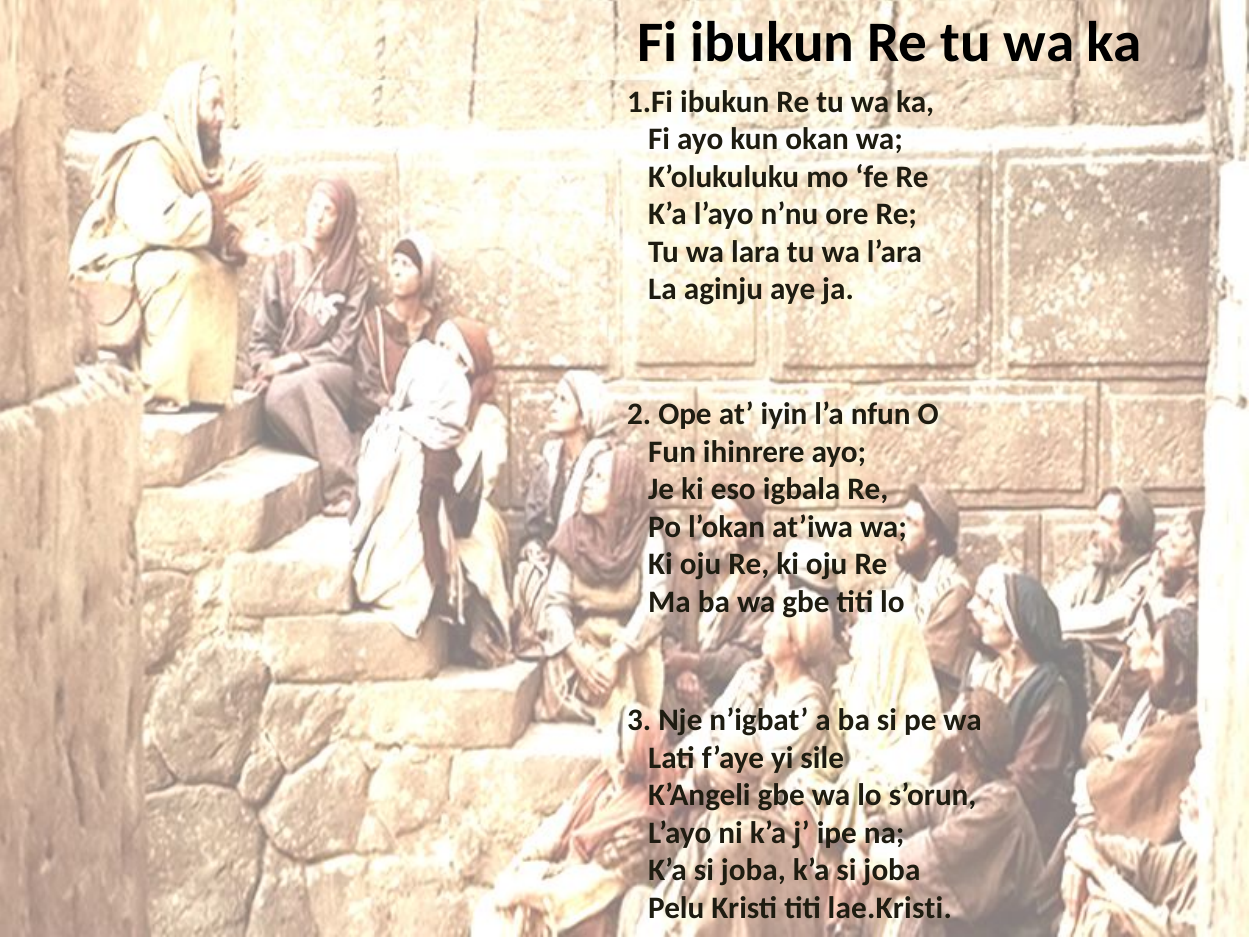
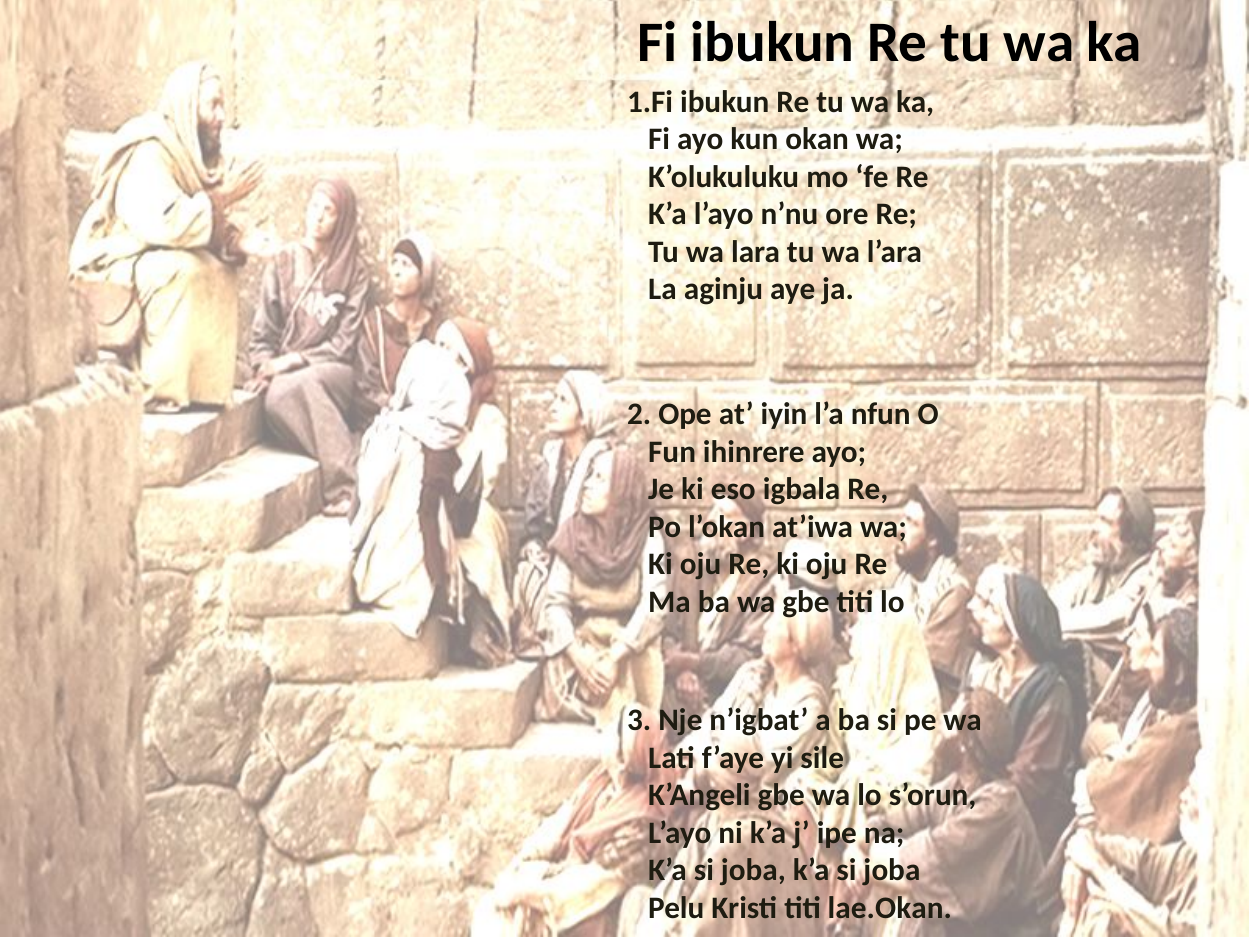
lae.Kristi: lae.Kristi -> lae.Okan
